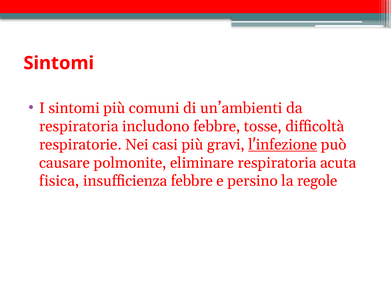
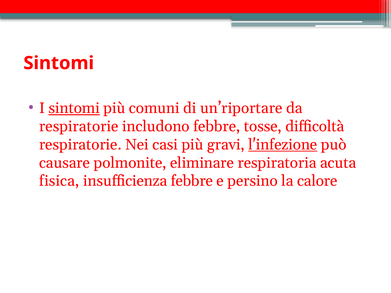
sintomi at (74, 108) underline: none -> present
un’ambienti: un’ambienti -> un’riportare
respiratoria at (79, 126): respiratoria -> respiratorie
regole: regole -> calore
